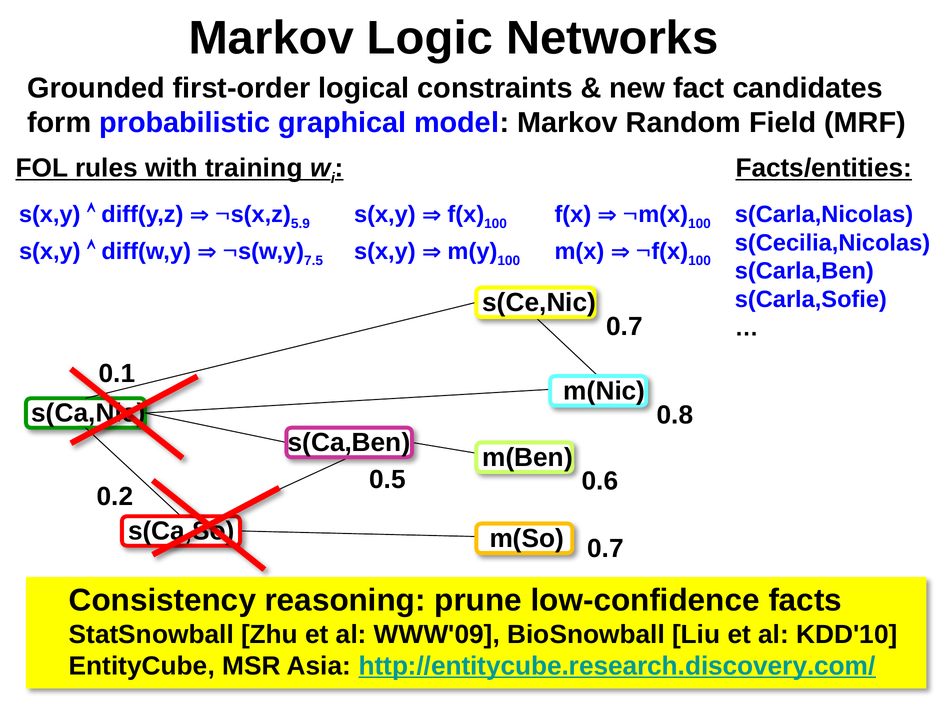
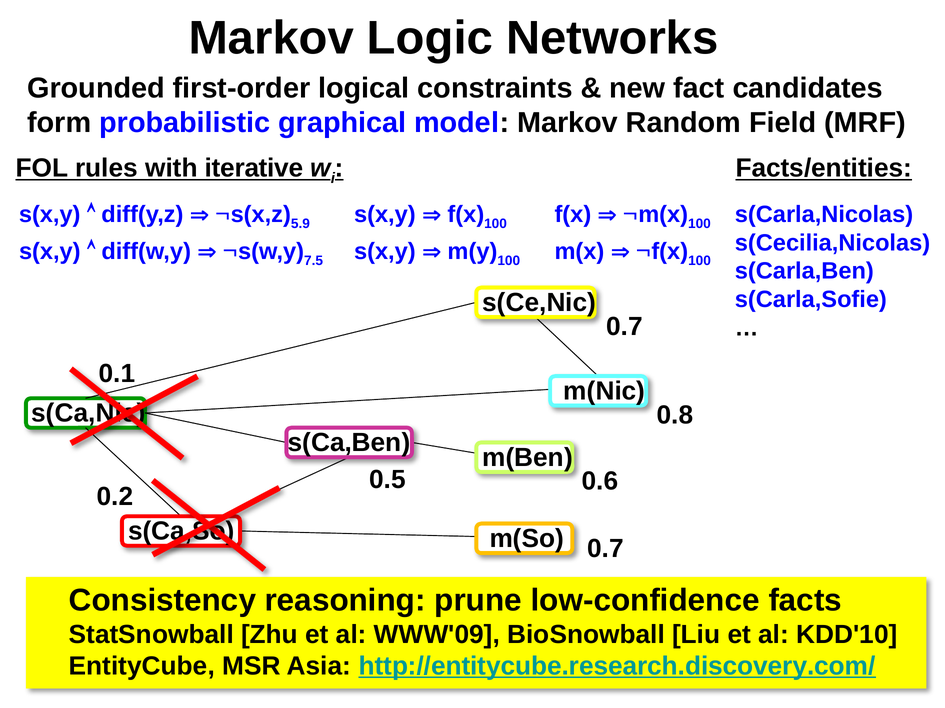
training: training -> iterative
